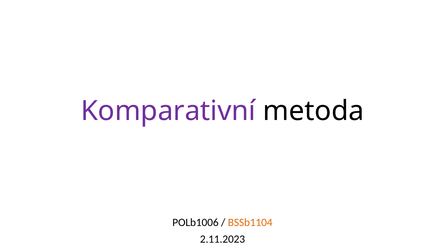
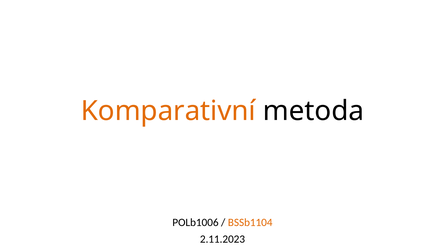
Komparativní colour: purple -> orange
